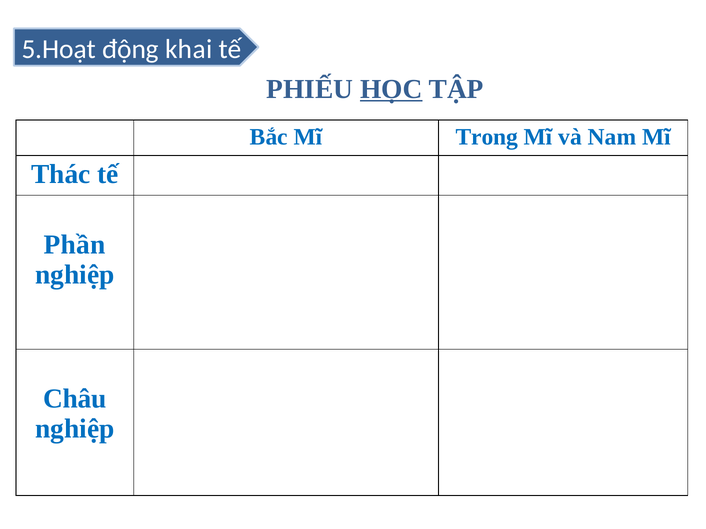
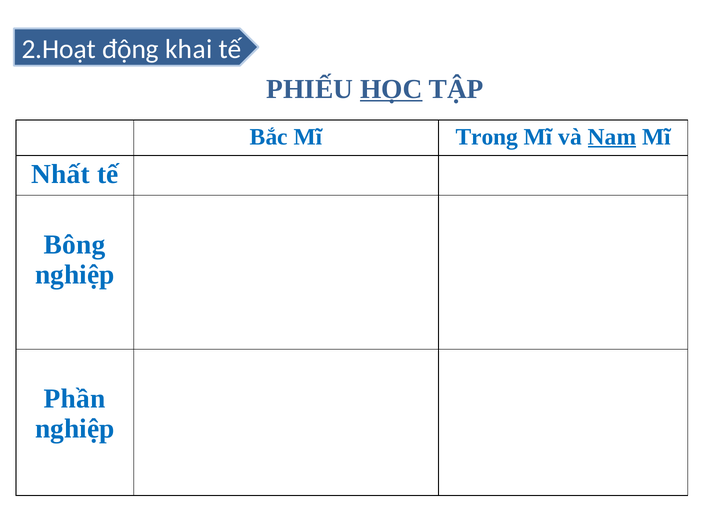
5.Hoạt: 5.Hoạt -> 2.Hoạt
Nam underline: none -> present
Thác: Thác -> Nhất
Phần: Phần -> Bông
Châu: Châu -> Phần
